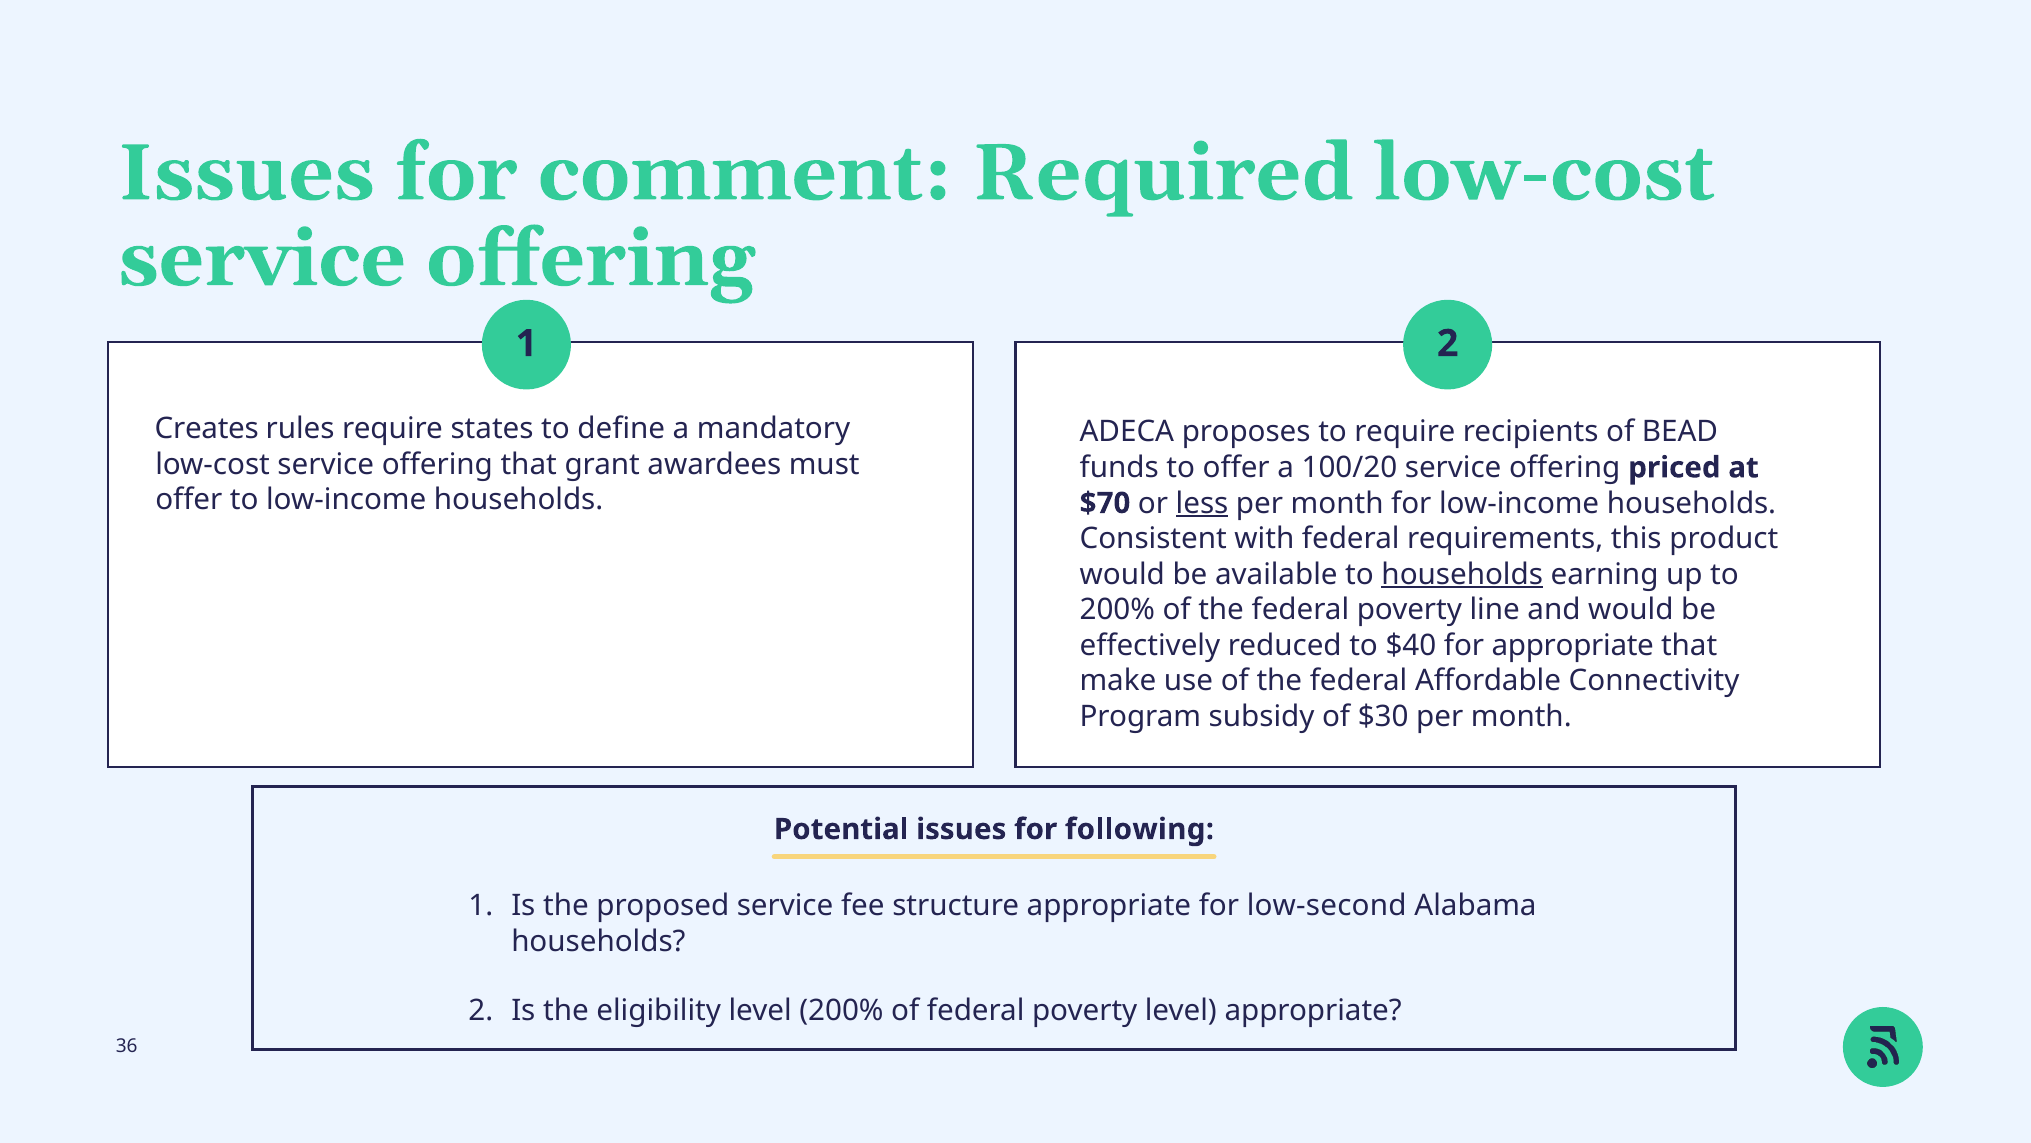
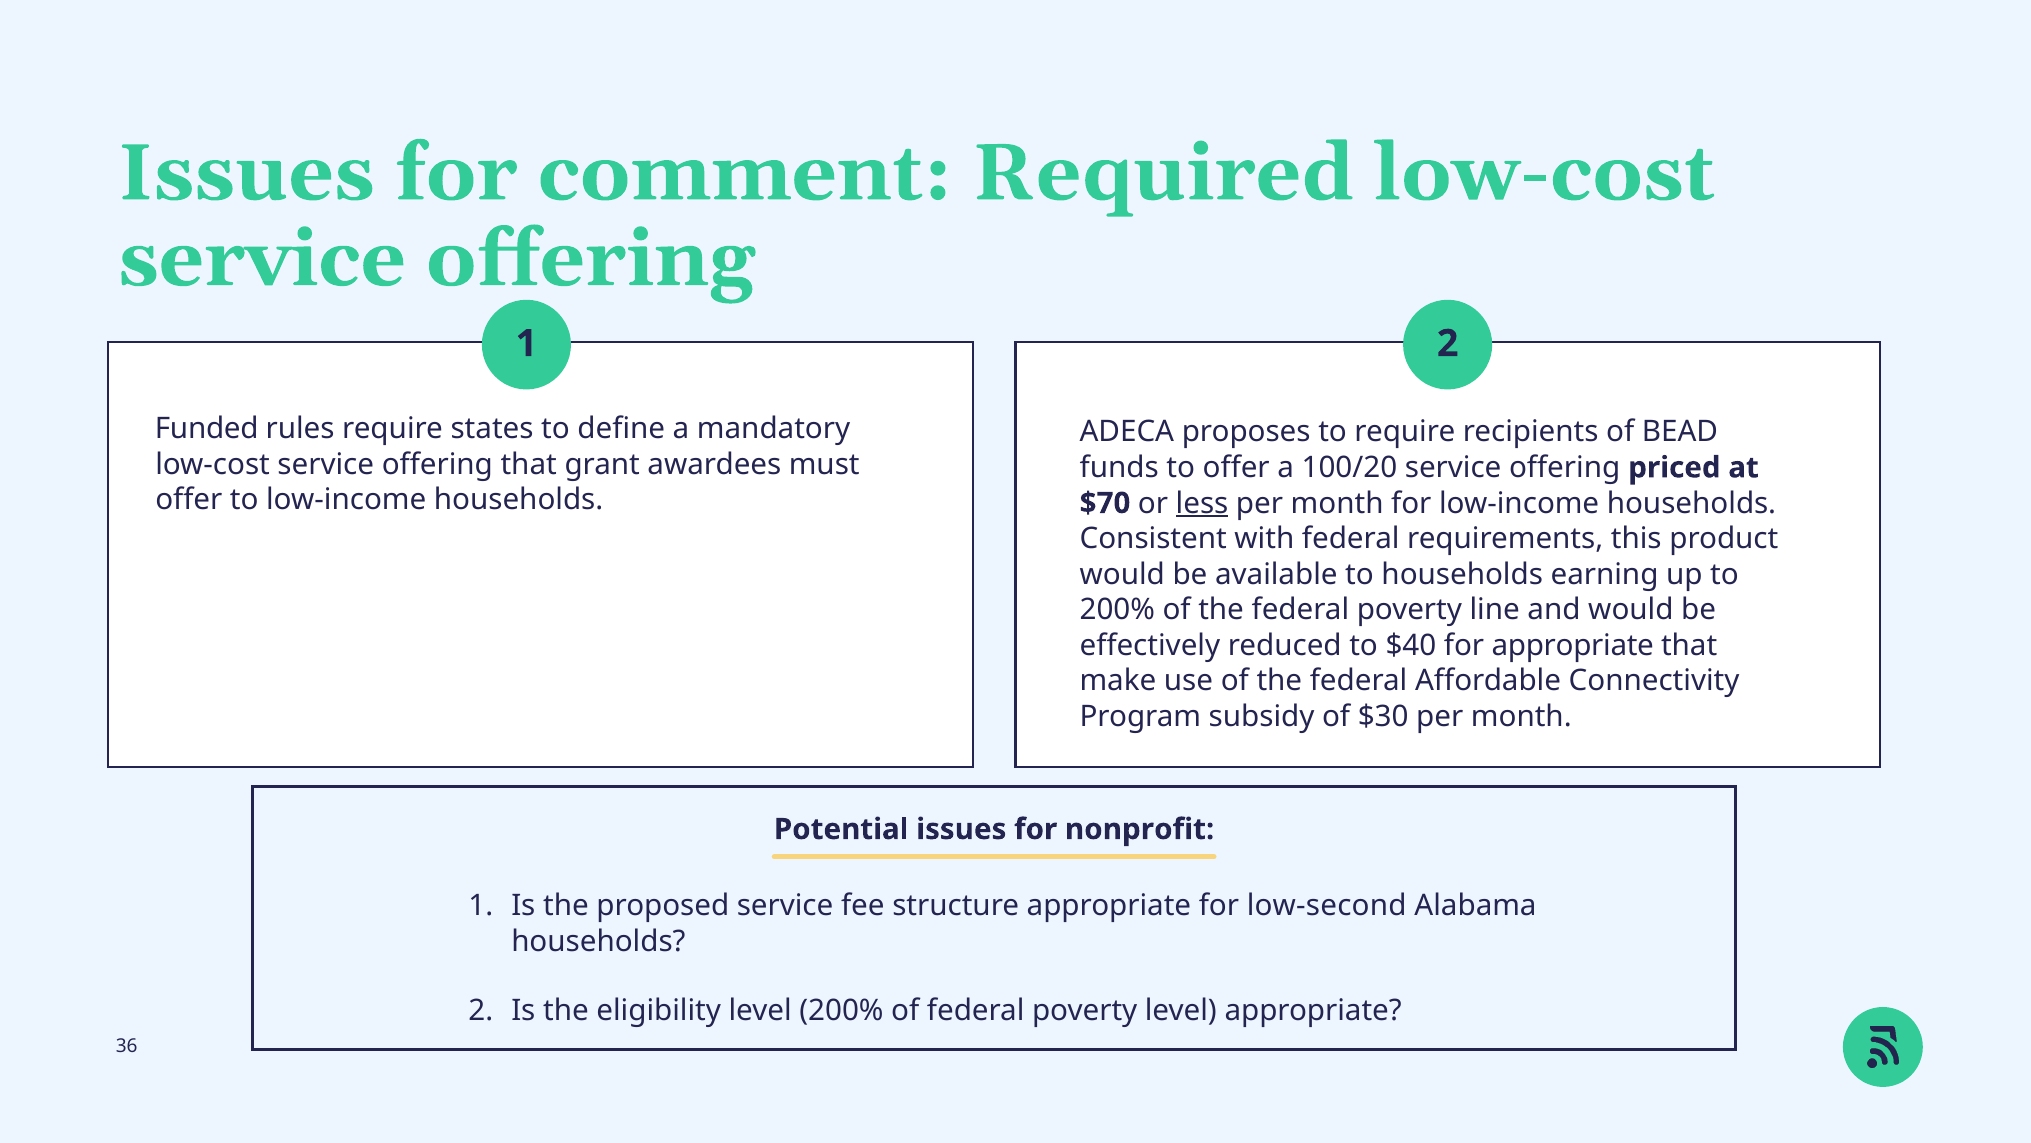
Creates: Creates -> Funded
households at (1462, 574) underline: present -> none
following: following -> nonprofit
